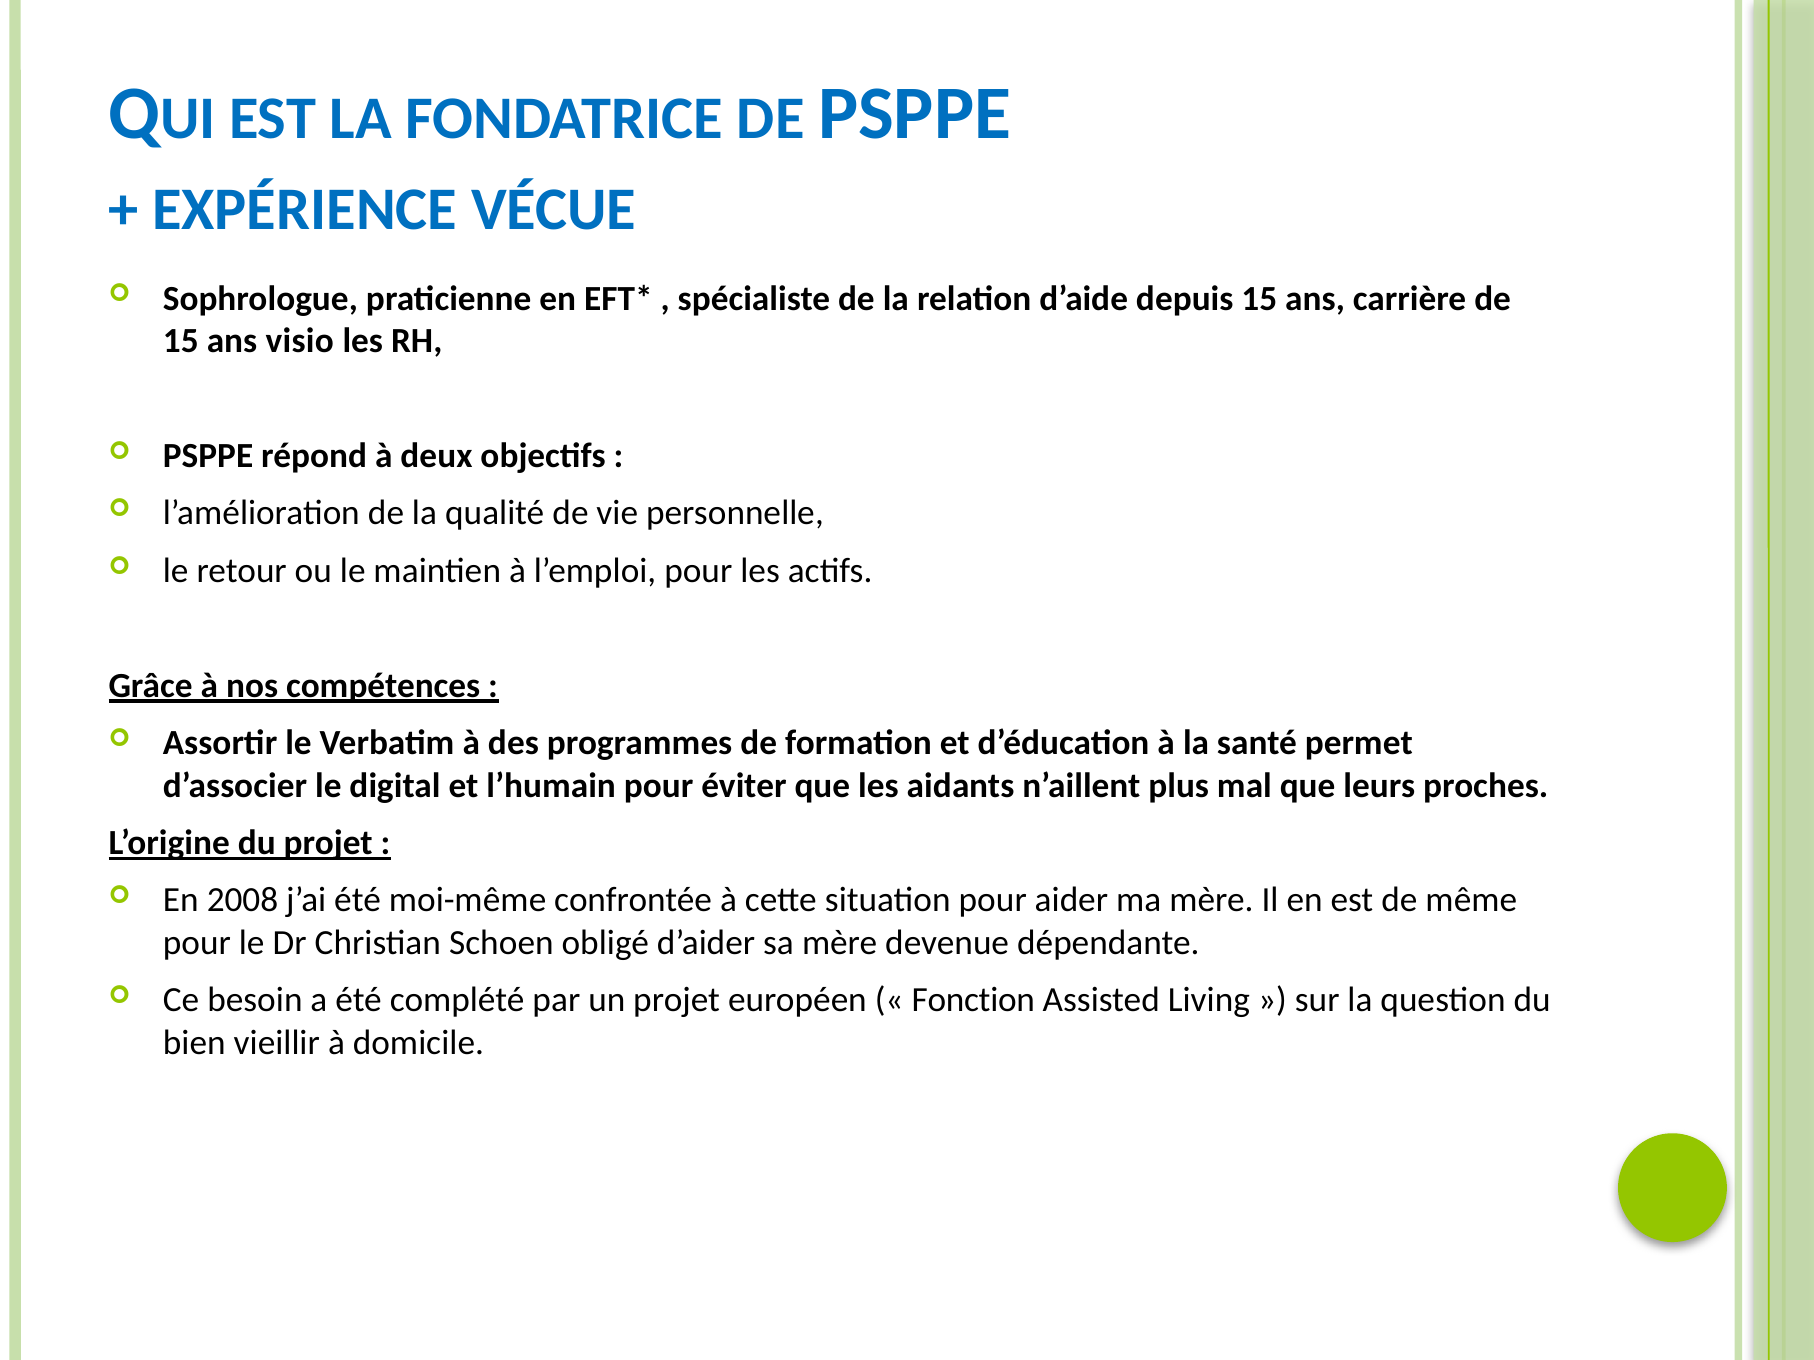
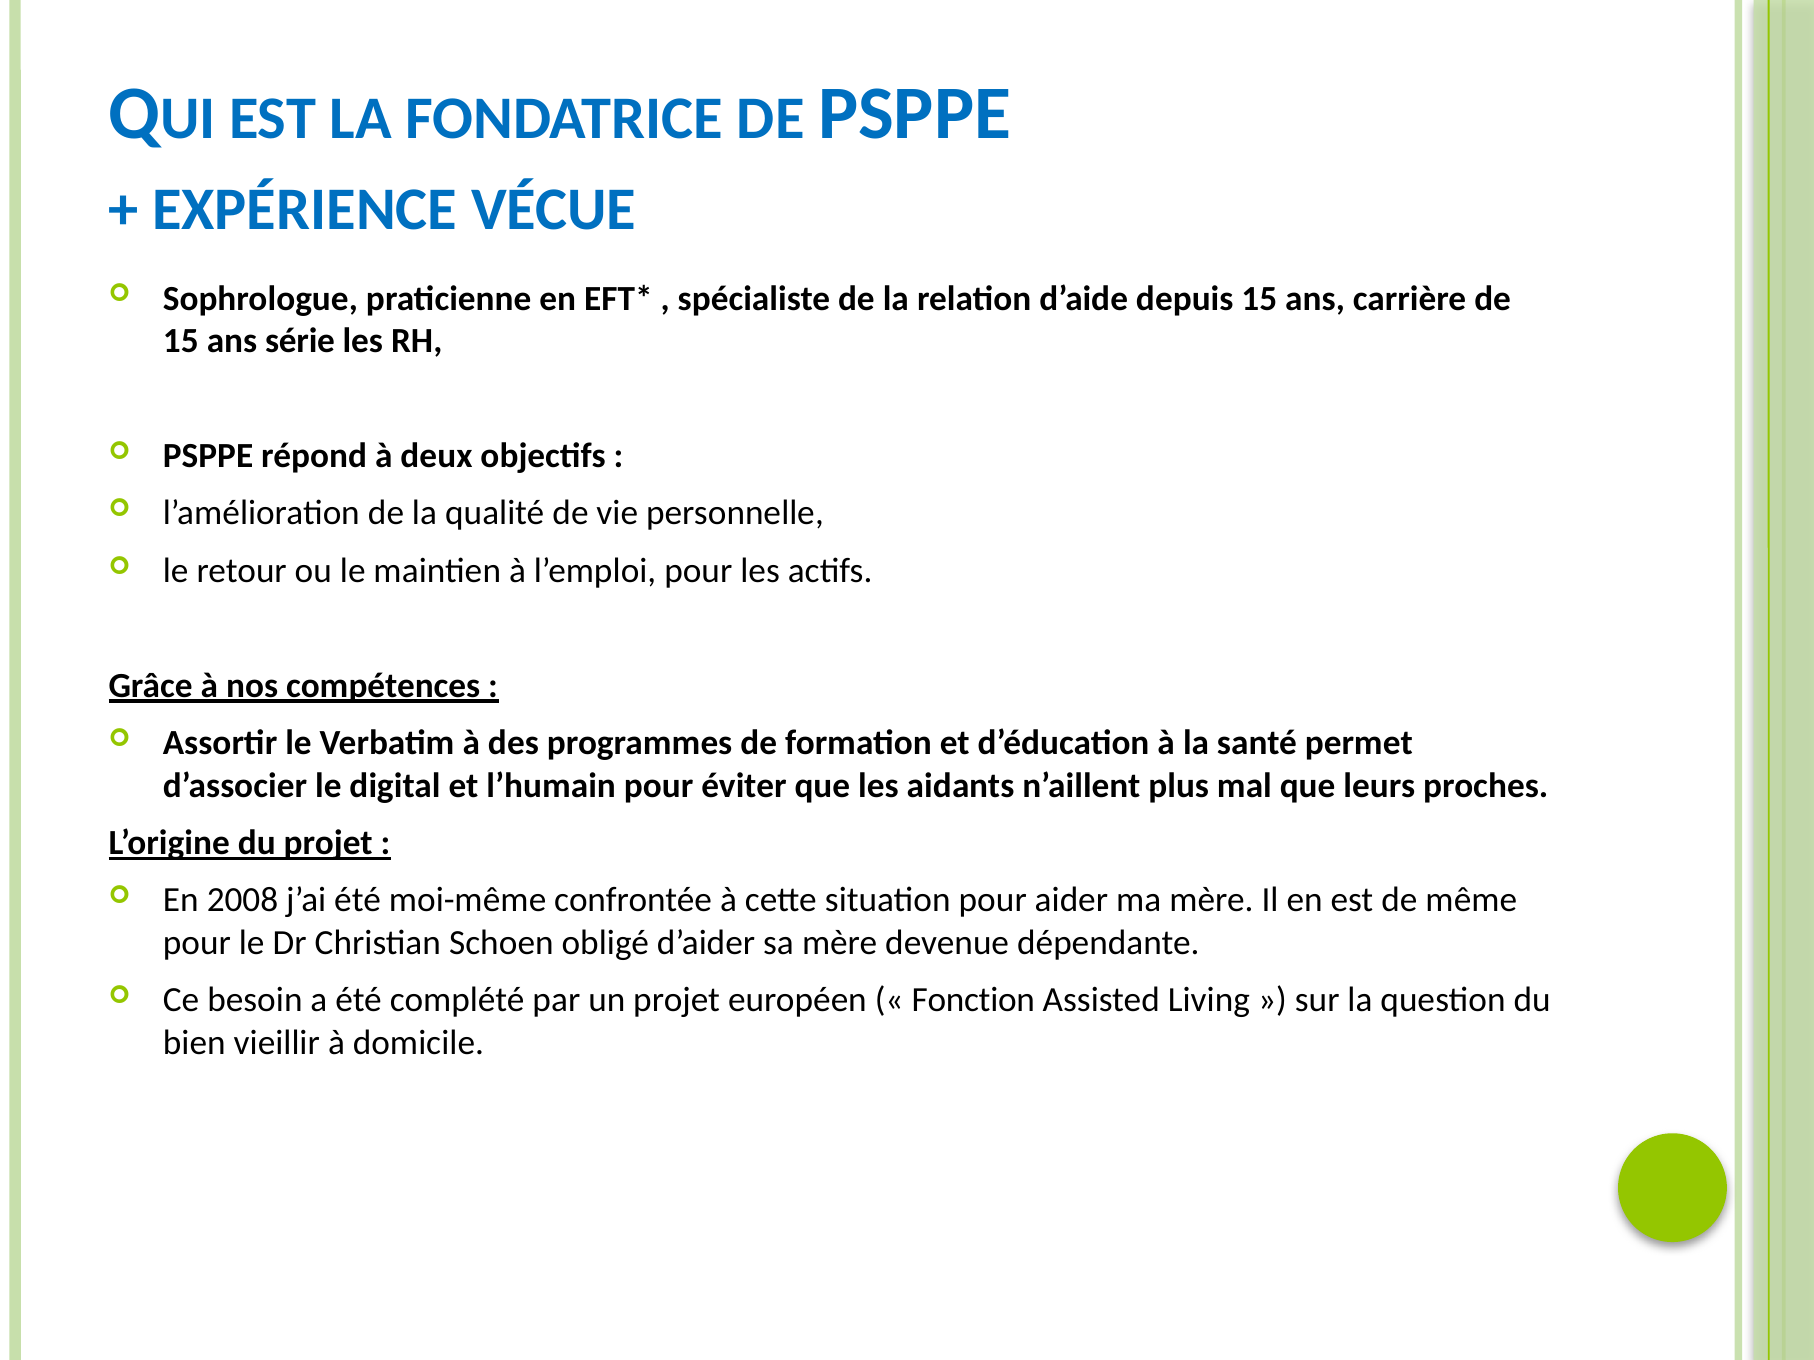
visio: visio -> série
